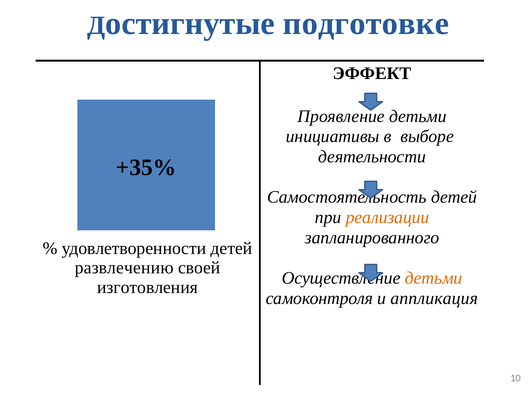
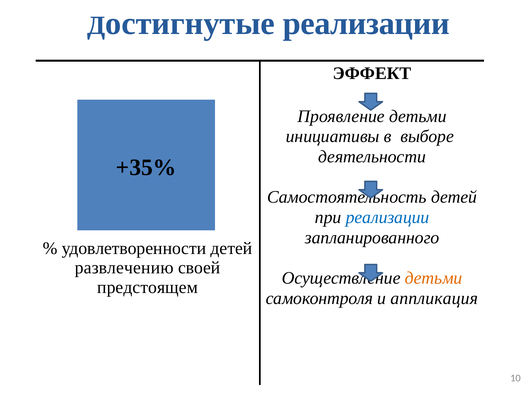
подготовке at (366, 24): подготовке -> реализации
реализации at (388, 217) colour: orange -> blue
изготовления: изготовления -> предстоящем
